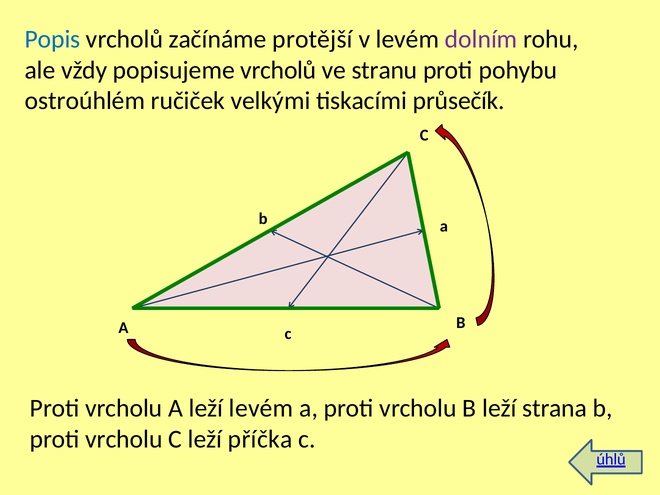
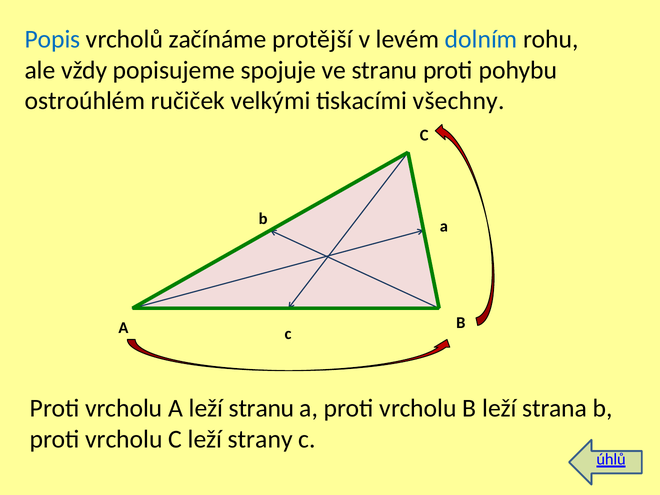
dolním colour: purple -> blue
popisujeme vrcholů: vrcholů -> spojuje
průsečík: průsečík -> všechny
leží levém: levém -> stranu
příčka: příčka -> strany
